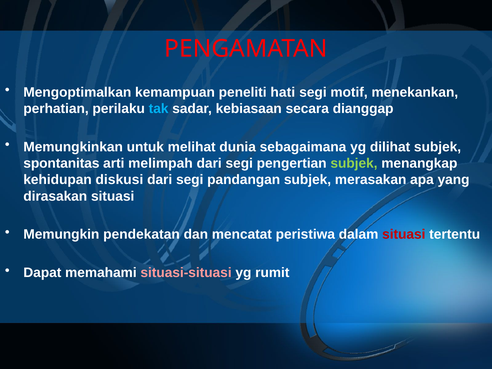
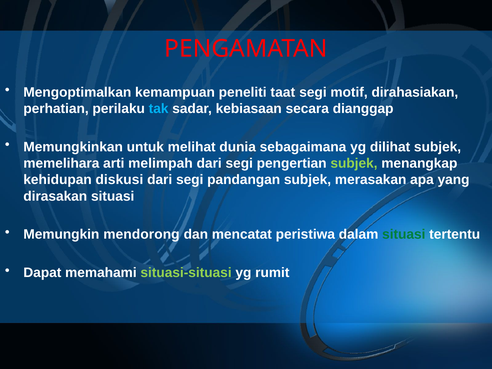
hati: hati -> taat
menekankan: menekankan -> dirahasiakan
spontanitas: spontanitas -> memelihara
pendekatan: pendekatan -> mendorong
situasi at (404, 234) colour: red -> green
situasi-situasi colour: pink -> light green
